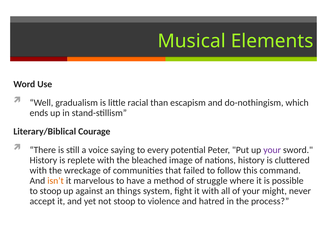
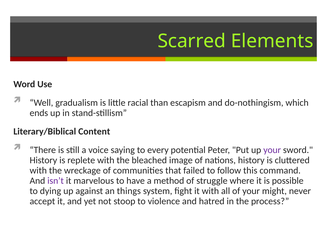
Musical: Musical -> Scarred
Courage: Courage -> Content
isn’t colour: orange -> purple
to stoop: stoop -> dying
